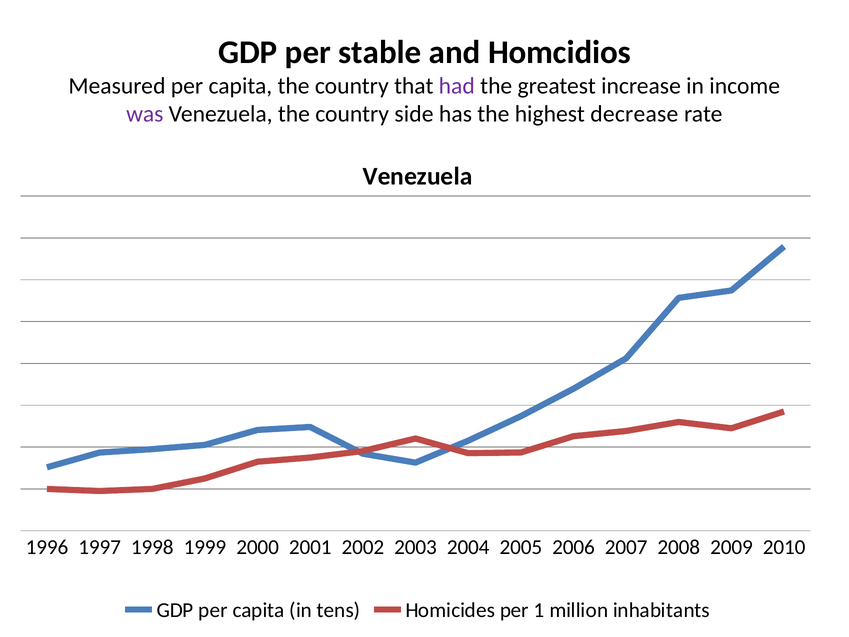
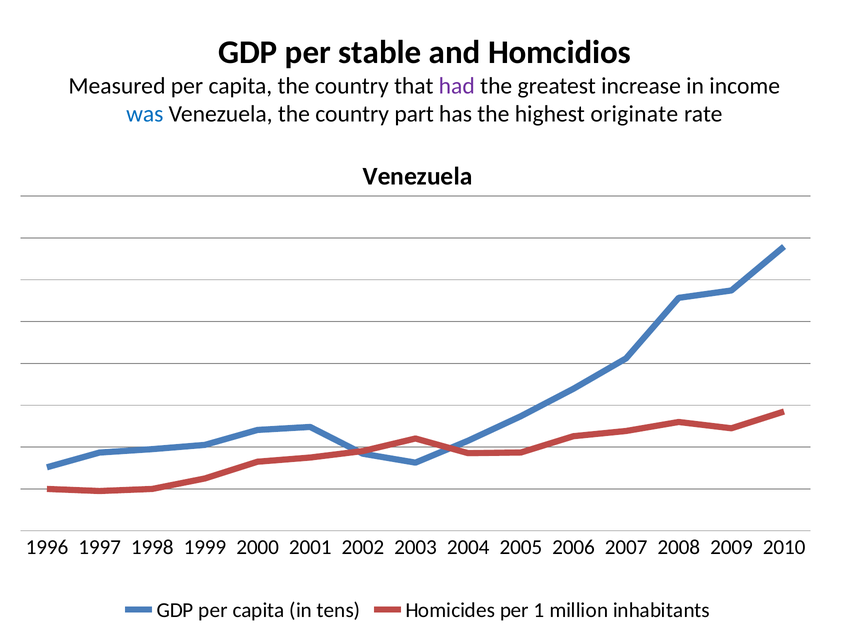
was colour: purple -> blue
side: side -> part
decrease: decrease -> originate
